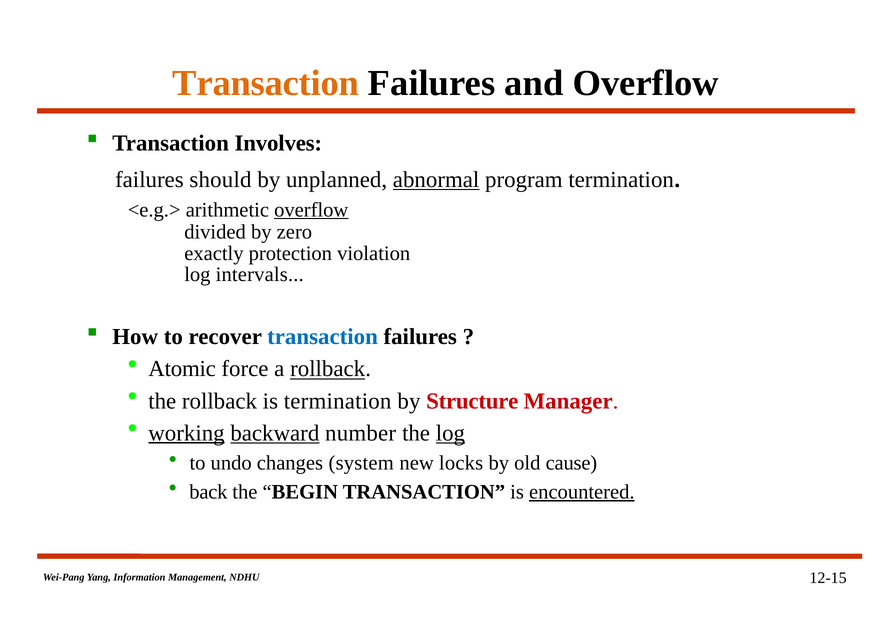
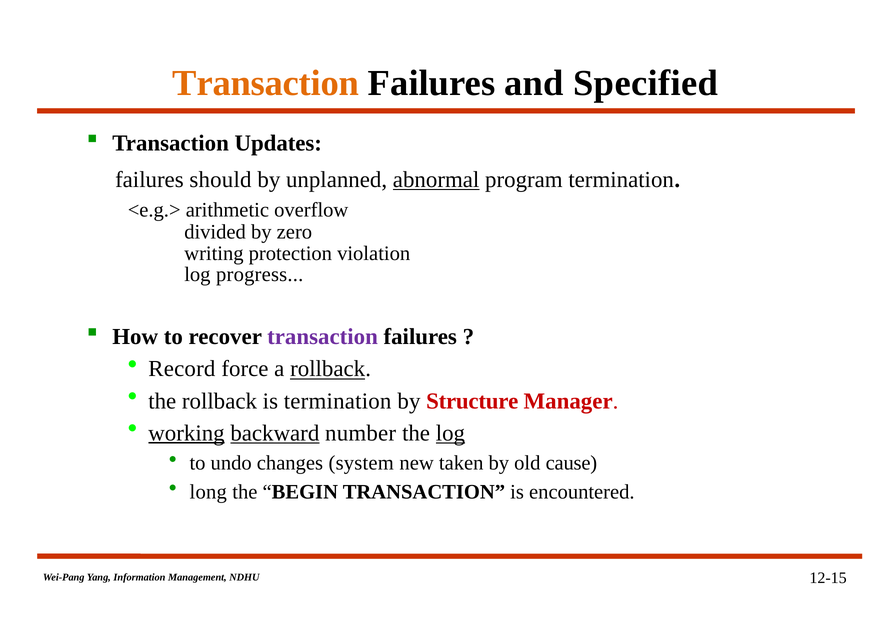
and Overflow: Overflow -> Specified
Involves: Involves -> Updates
overflow at (311, 210) underline: present -> none
exactly: exactly -> writing
intervals: intervals -> progress
transaction at (323, 337) colour: blue -> purple
Atomic: Atomic -> Record
locks: locks -> taken
back: back -> long
encountered underline: present -> none
